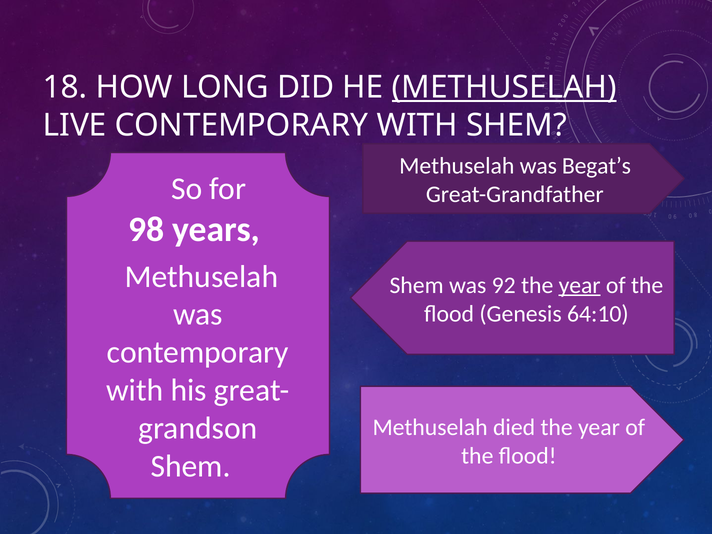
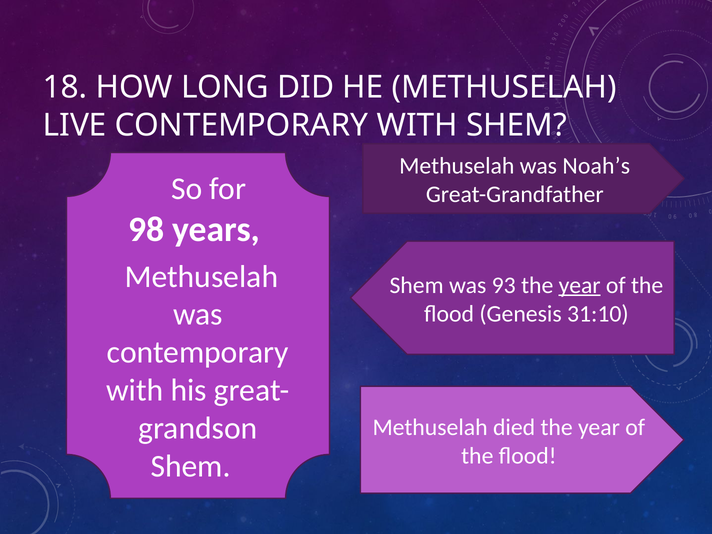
METHUSELAH at (504, 87) underline: present -> none
Begat’s: Begat’s -> Noah’s
92: 92 -> 93
64:10: 64:10 -> 31:10
